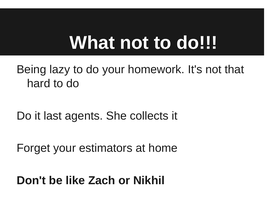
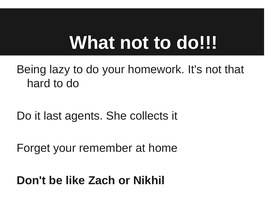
estimators: estimators -> remember
